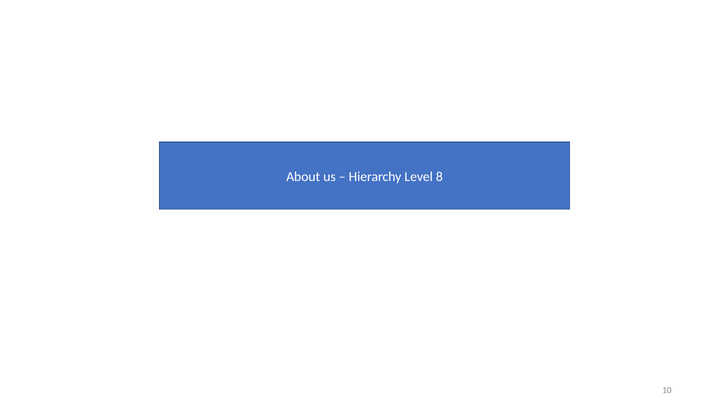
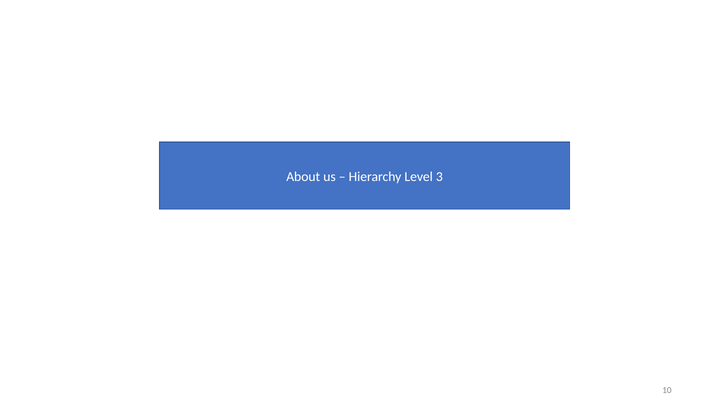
8: 8 -> 3
